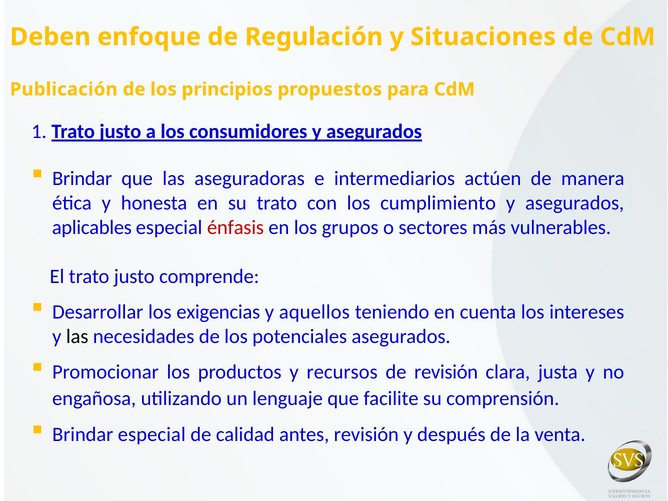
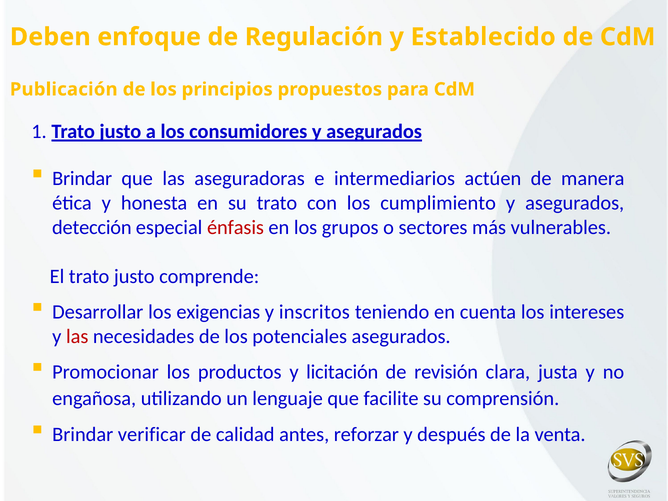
Situaciones: Situaciones -> Establecido
aplicables: aplicables -> detección
aquellos: aquellos -> inscritos
las at (77, 336) colour: black -> red
recursos: recursos -> licitación
Brindar especial: especial -> verificar
antes revisión: revisión -> reforzar
